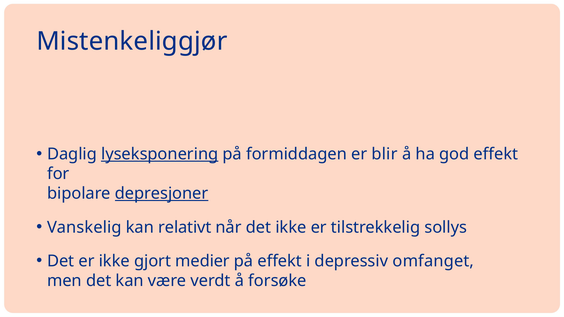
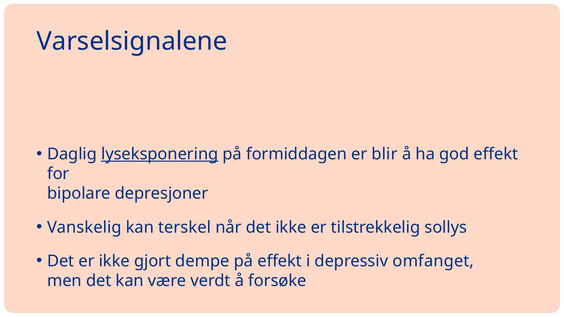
Mistenkeliggjør: Mistenkeliggjør -> Varselsignalene
depresjoner underline: present -> none
relativt: relativt -> terskel
medier: medier -> dempe
